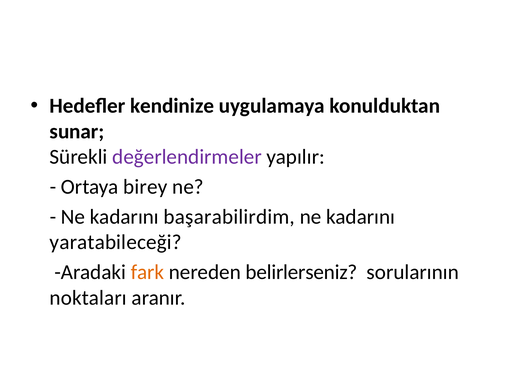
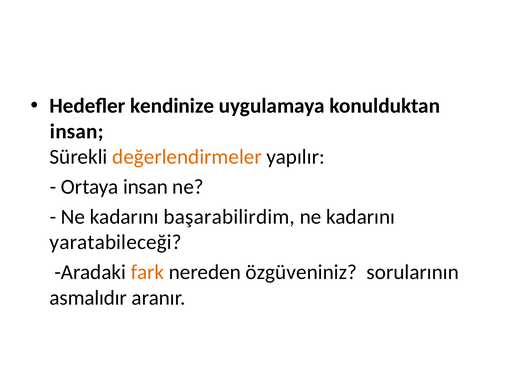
sunar at (77, 131): sunar -> insan
değerlendirmeler colour: purple -> orange
Ortaya birey: birey -> insan
belirlerseniz: belirlerseniz -> özgüveniniz
noktaları: noktaları -> asmalıdır
